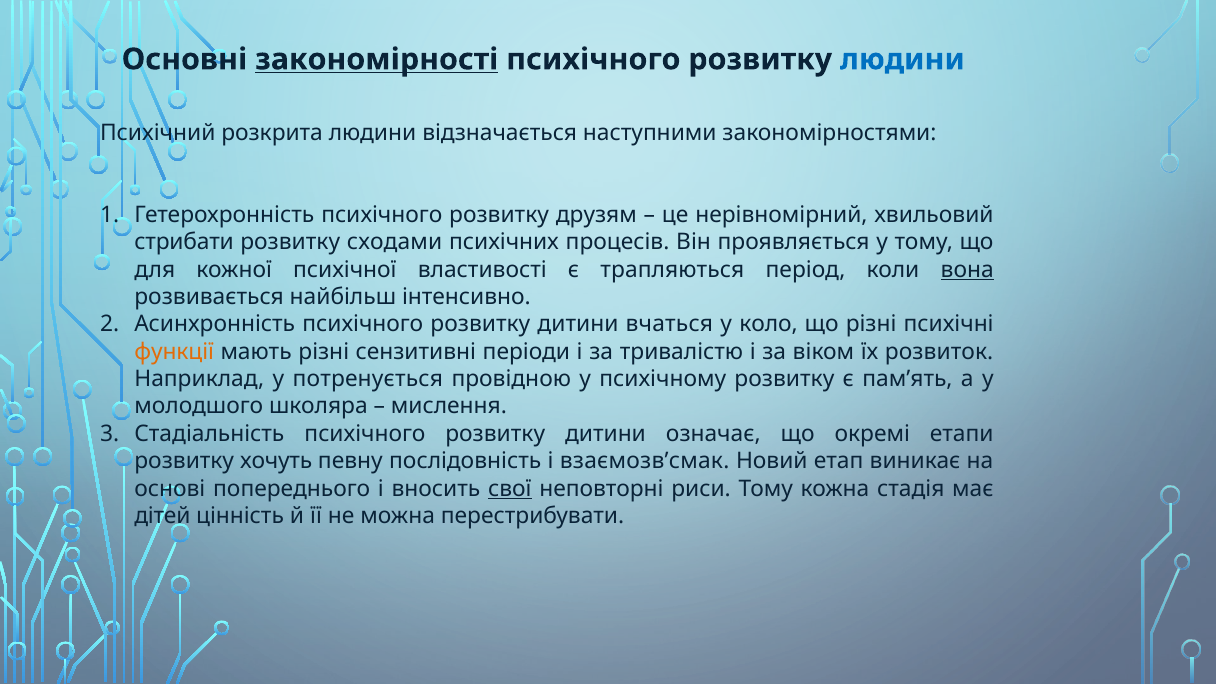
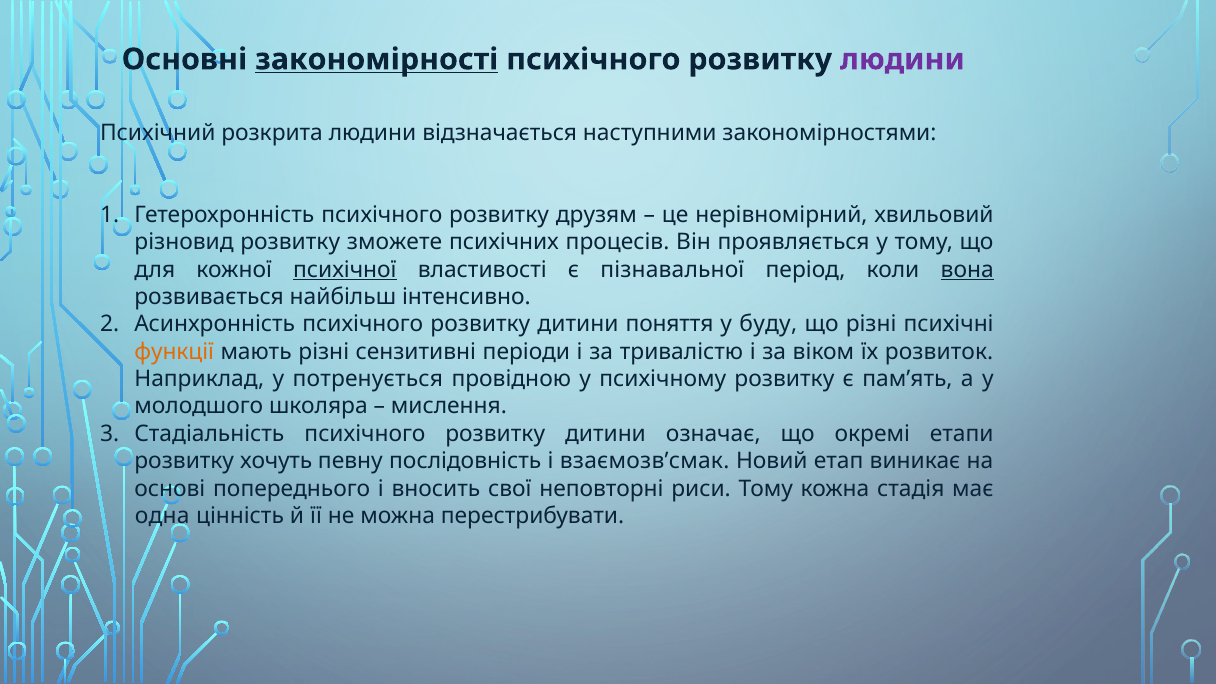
людини at (902, 59) colour: blue -> purple
стрибати: стрибати -> різновид
сходами: сходами -> зможете
психічної underline: none -> present
трапляються: трапляються -> пізнавальної
вчаться: вчаться -> поняття
коло: коло -> буду
свої underline: present -> none
дітей: дітей -> одна
